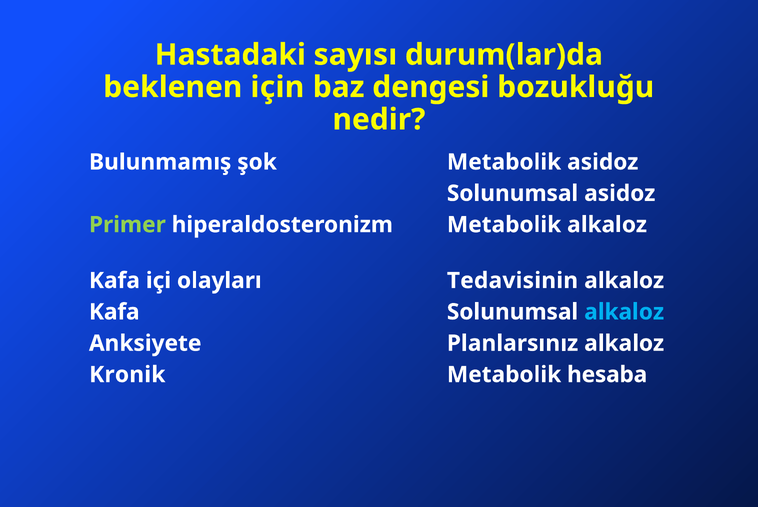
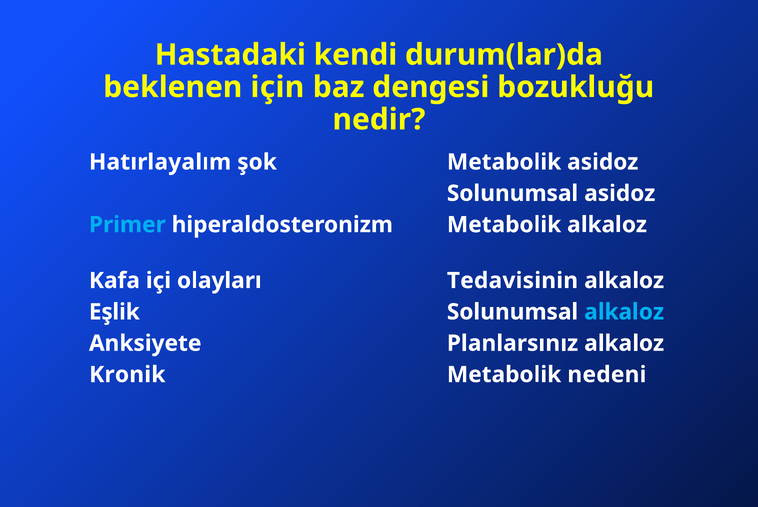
sayısı: sayısı -> kendi
Bulunmamış: Bulunmamış -> Hatırlayalım
Primer colour: light green -> light blue
Kafa at (114, 312): Kafa -> Eşlik
hesaba: hesaba -> nedeni
